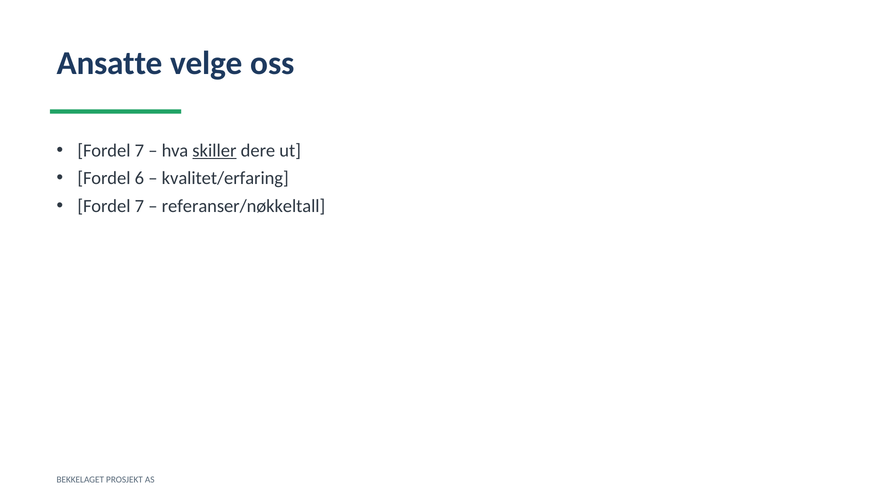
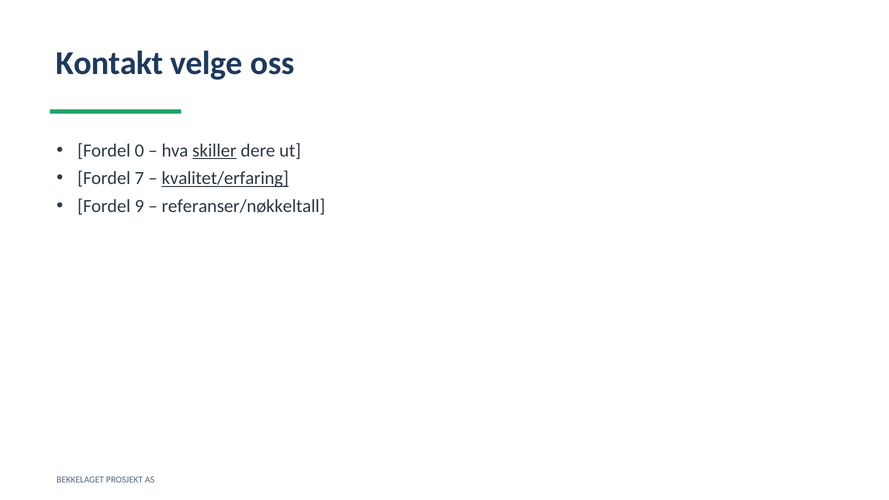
Ansatte: Ansatte -> Kontakt
7 at (139, 151): 7 -> 0
6: 6 -> 7
kvalitet/erfaring underline: none -> present
7 at (139, 206): 7 -> 9
